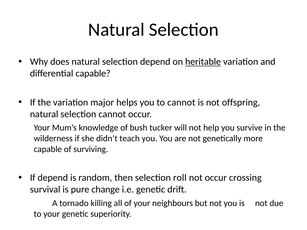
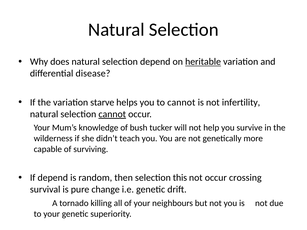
differential capable: capable -> disease
major: major -> starve
offspring: offspring -> infertility
cannot at (112, 114) underline: none -> present
roll: roll -> this
